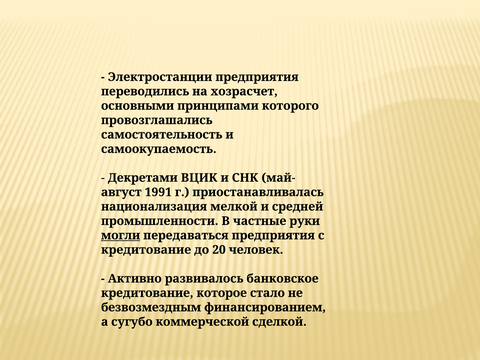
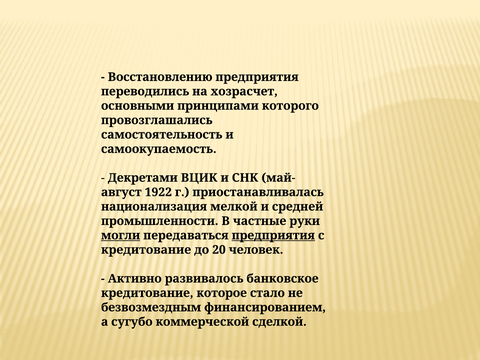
Электростанции: Электростанции -> Восстановлению
1991: 1991 -> 1922
предприятия at (273, 235) underline: none -> present
